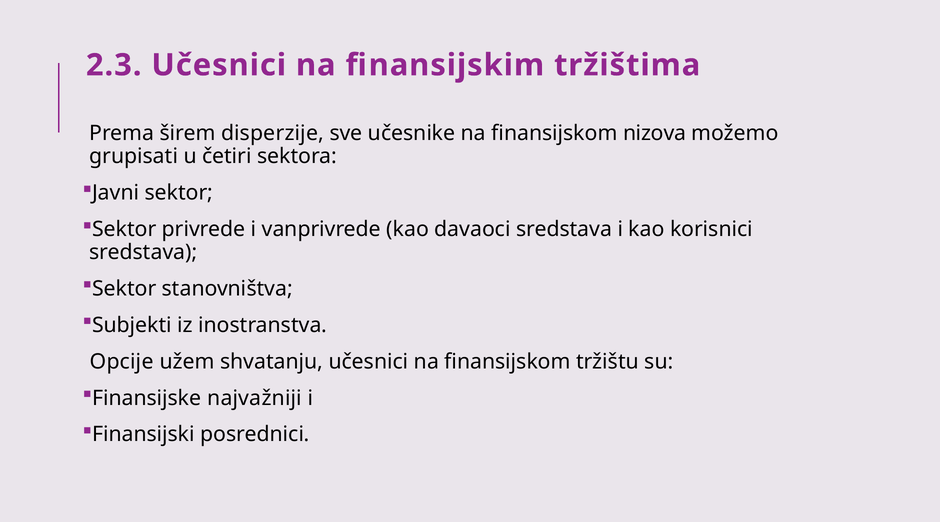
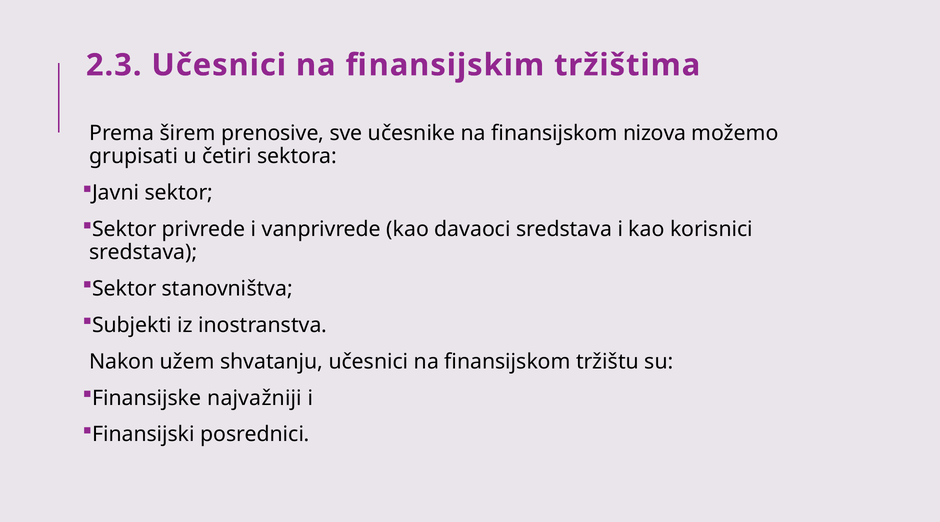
disperzije: disperzije -> prenosive
Opcije: Opcije -> Nakon
